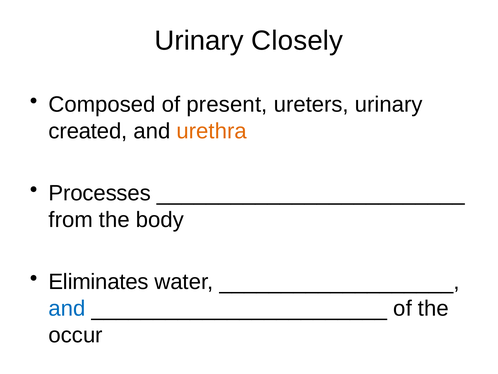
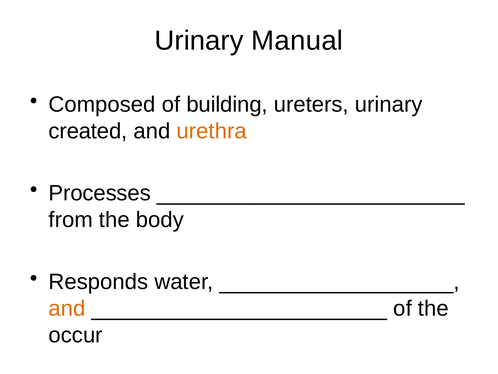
Closely: Closely -> Manual
present: present -> building
Eliminates: Eliminates -> Responds
and at (67, 308) colour: blue -> orange
